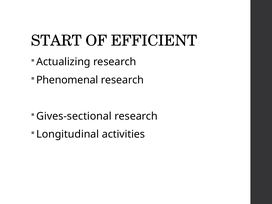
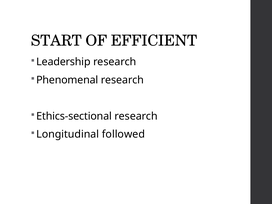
Actualizing: Actualizing -> Leadership
Gives-sectional: Gives-sectional -> Ethics-sectional
activities: activities -> followed
